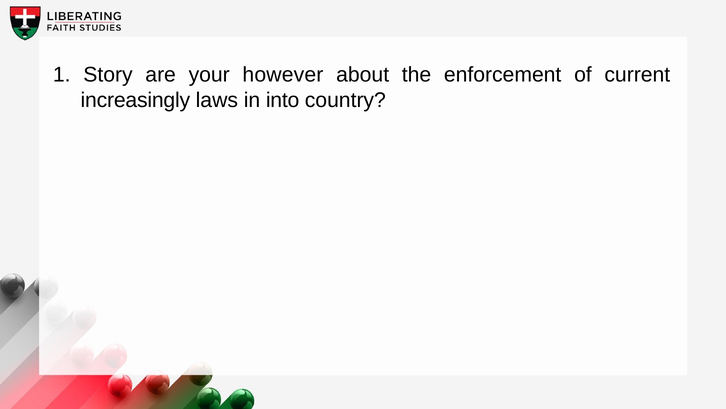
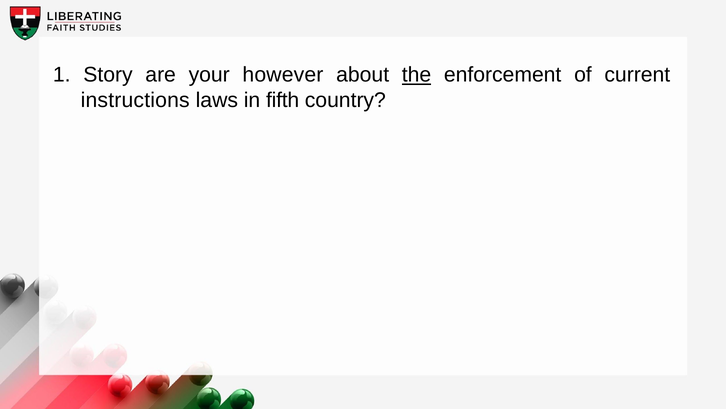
the underline: none -> present
increasingly: increasingly -> instructions
into: into -> fifth
